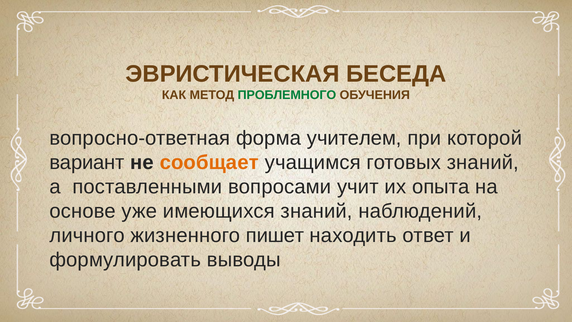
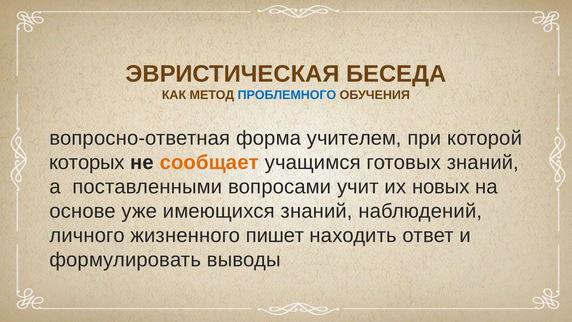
ПРОБЛЕМНОГО colour: green -> blue
вариант: вариант -> которых
опыта: опыта -> новых
